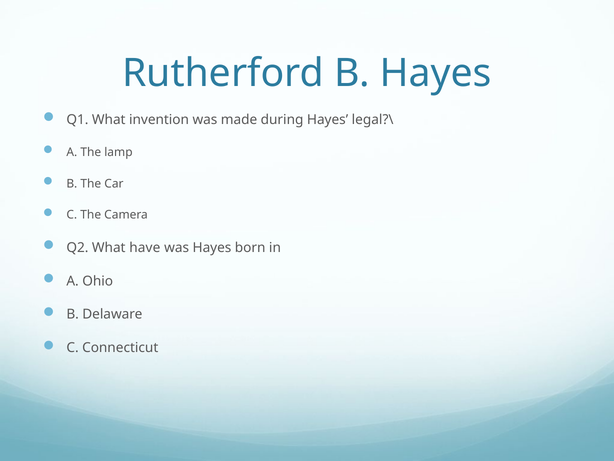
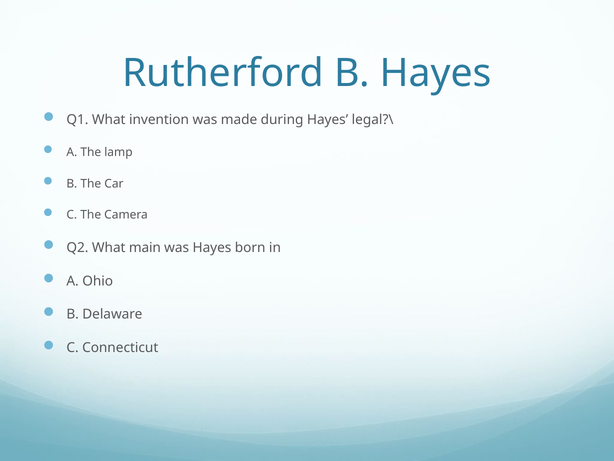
have: have -> main
